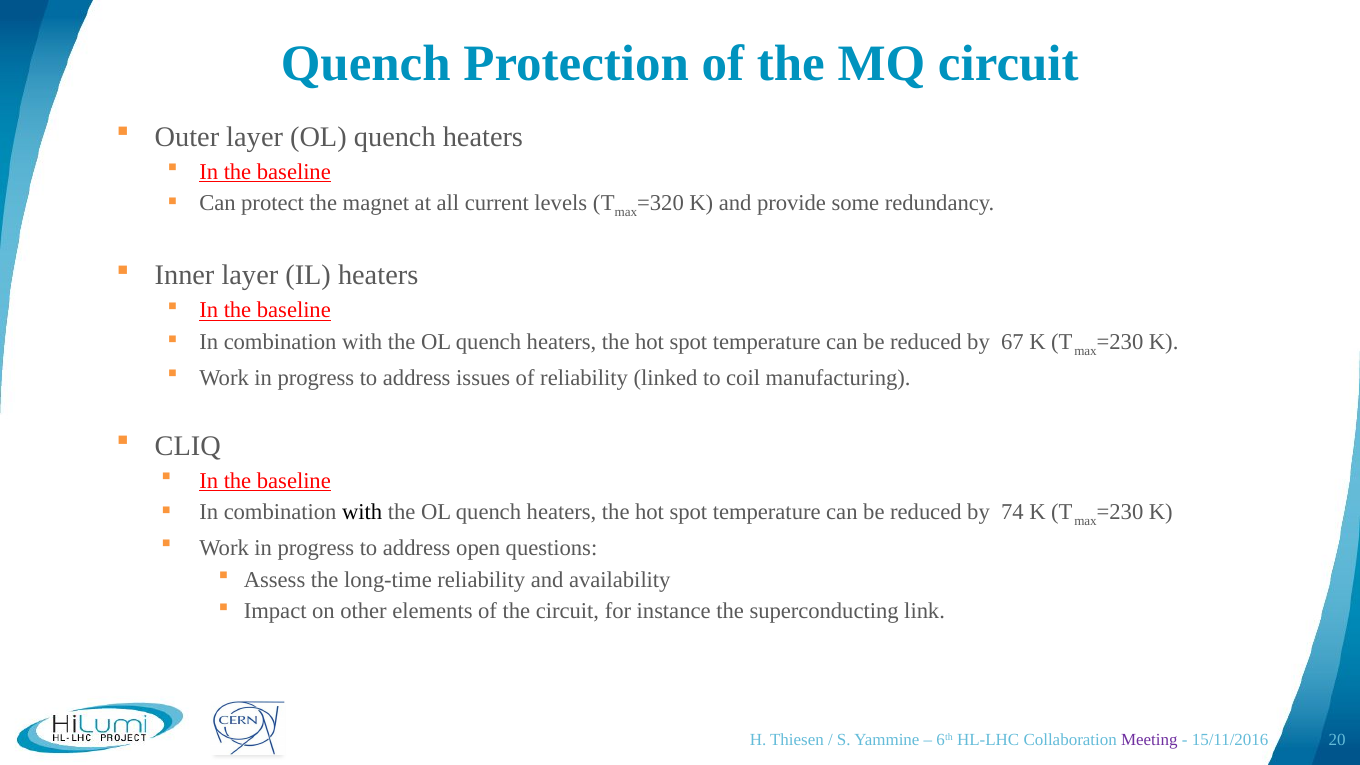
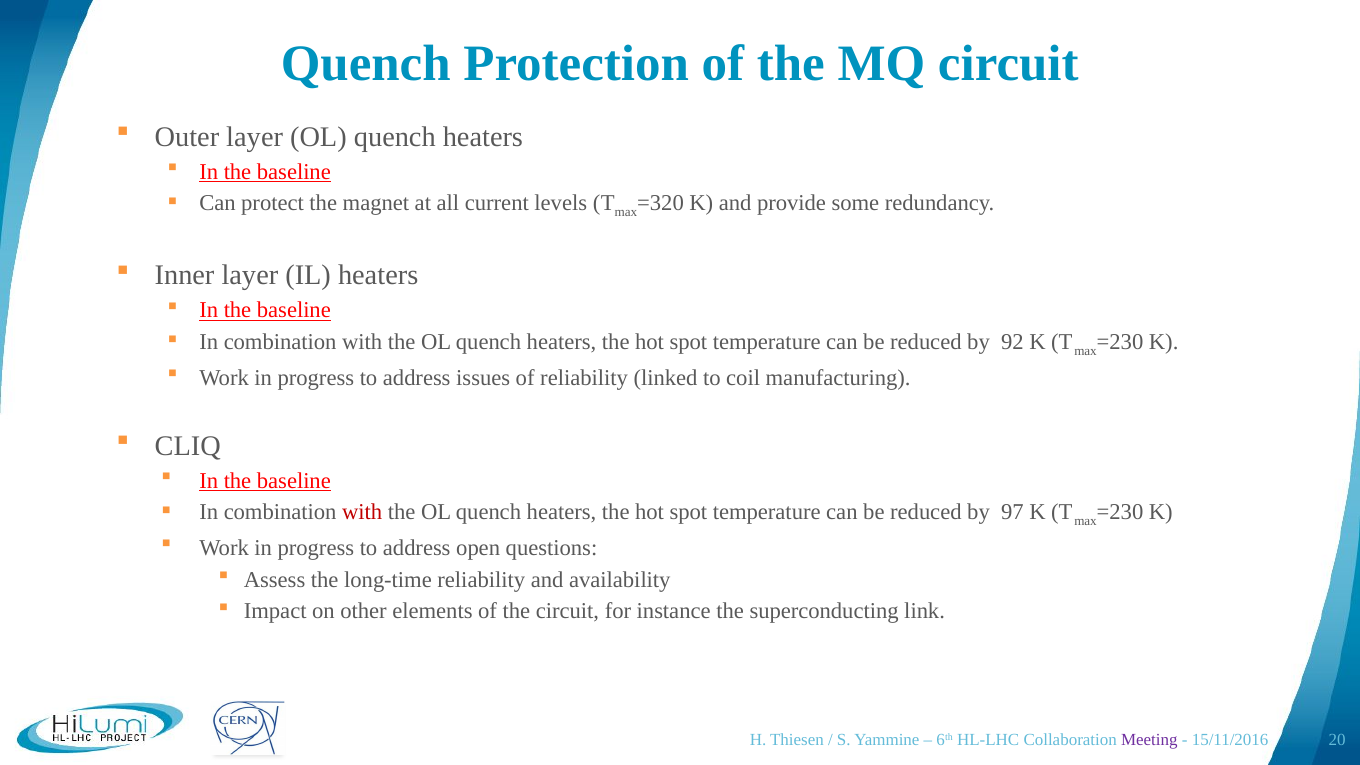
67: 67 -> 92
with at (362, 512) colour: black -> red
74: 74 -> 97
